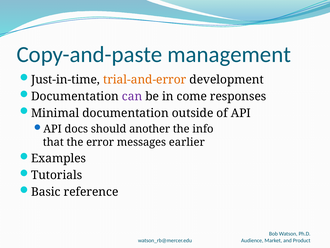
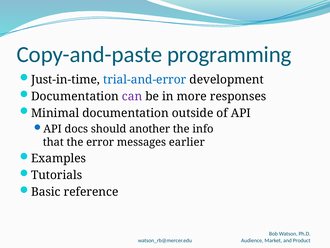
management: management -> programming
trial-and-error colour: orange -> blue
come: come -> more
